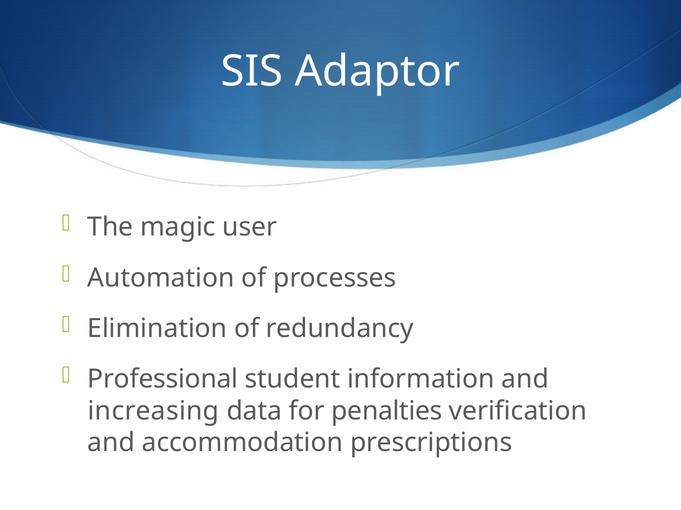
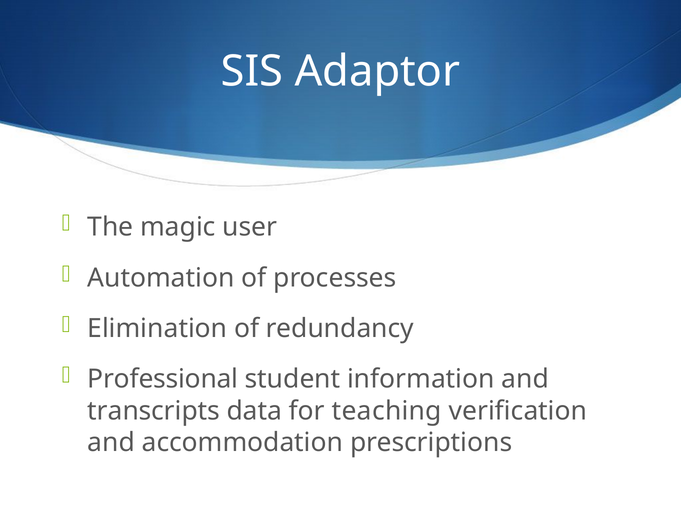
increasing: increasing -> transcripts
penalties: penalties -> teaching
